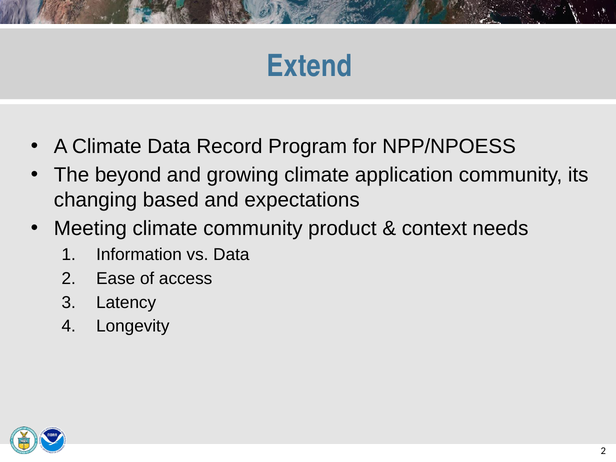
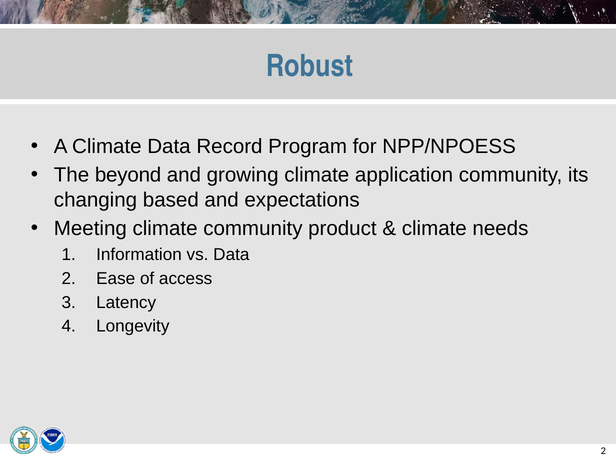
Extend: Extend -> Robust
context at (434, 229): context -> climate
